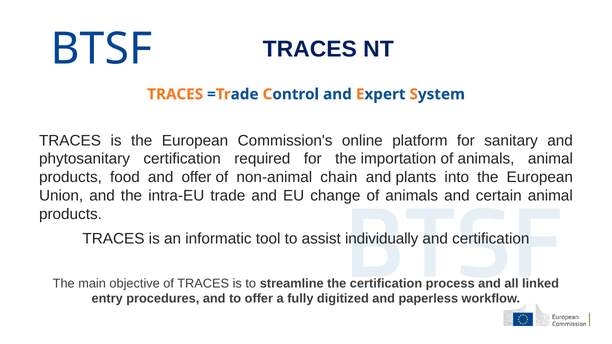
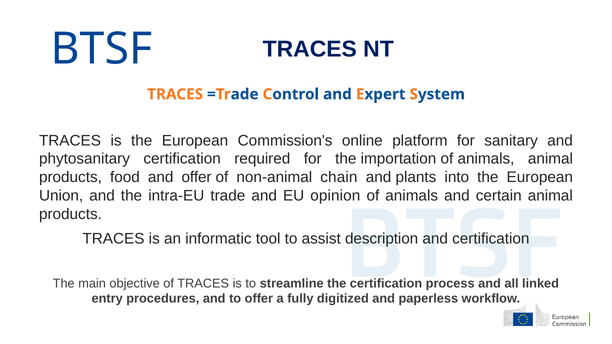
change: change -> opinion
individually: individually -> description
